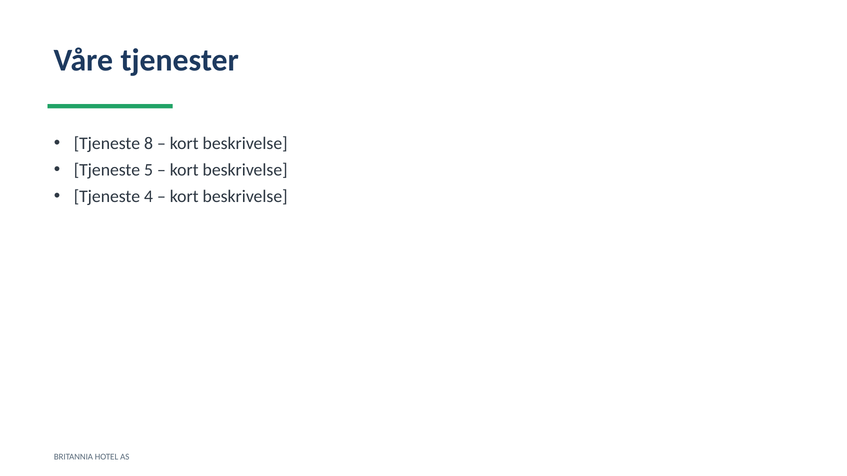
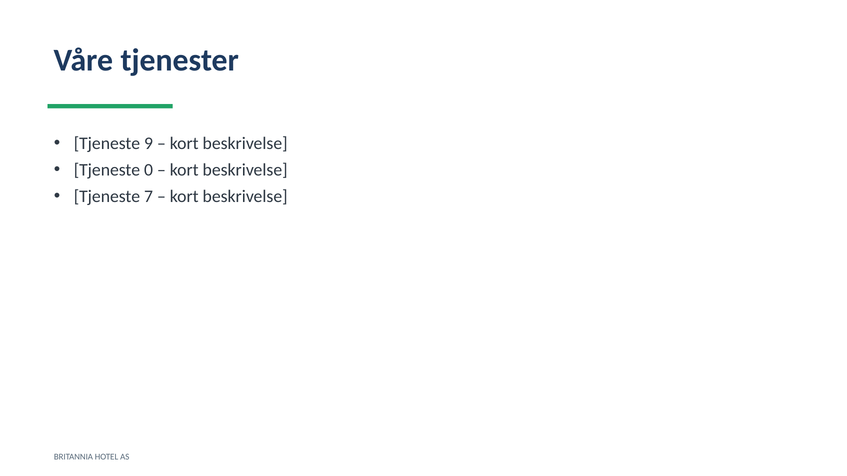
8: 8 -> 9
5: 5 -> 0
4: 4 -> 7
